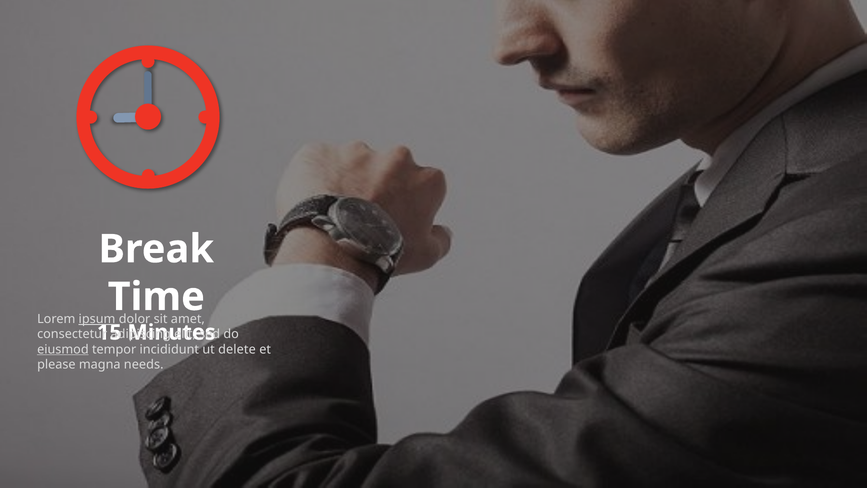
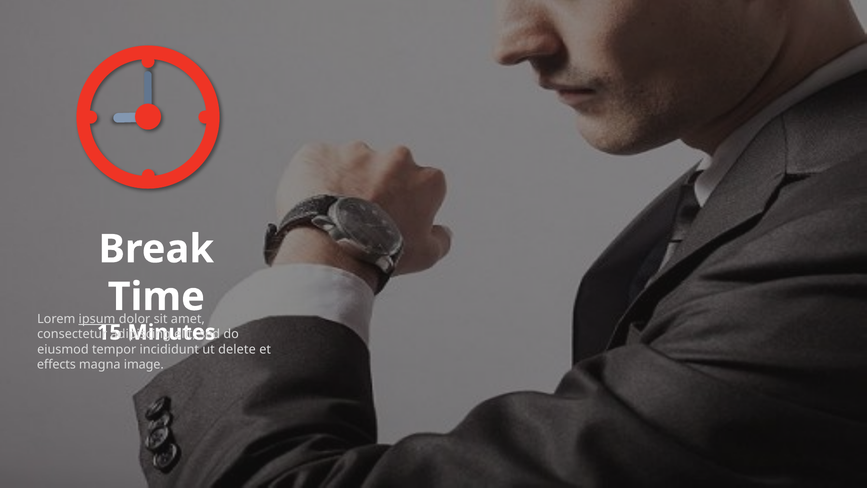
eiusmod underline: present -> none
please: please -> effects
needs: needs -> image
